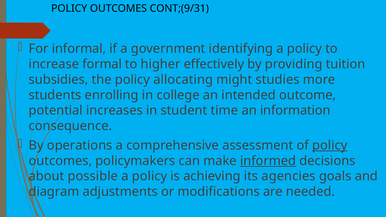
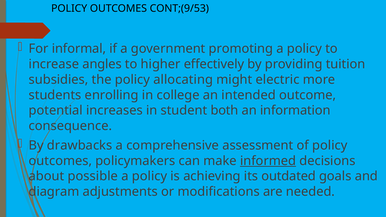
CONT;(9/31: CONT;(9/31 -> CONT;(9/53
identifying: identifying -> promoting
formal: formal -> angles
studies: studies -> electric
time: time -> both
operations: operations -> drawbacks
policy at (330, 145) underline: present -> none
agencies: agencies -> outdated
